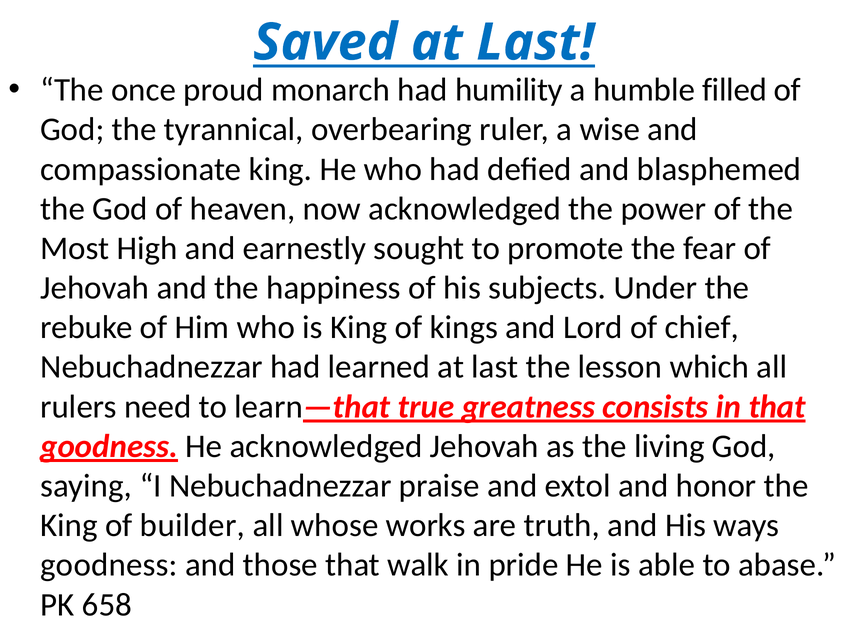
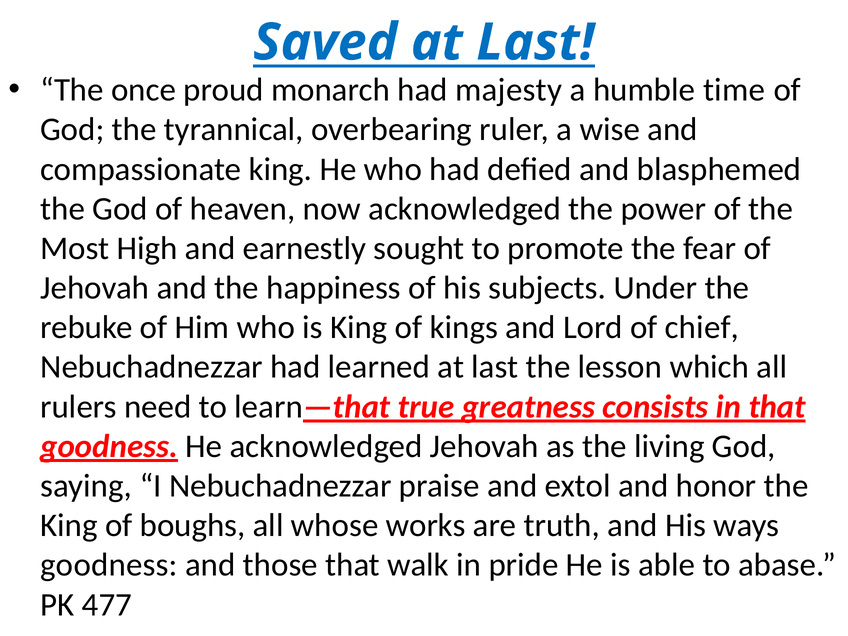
humility: humility -> majesty
filled: filled -> time
builder: builder -> boughs
658: 658 -> 477
